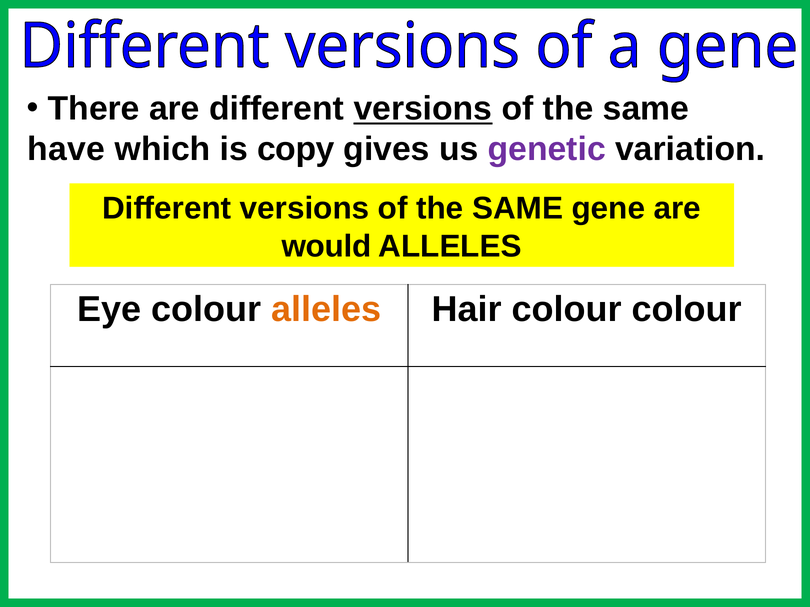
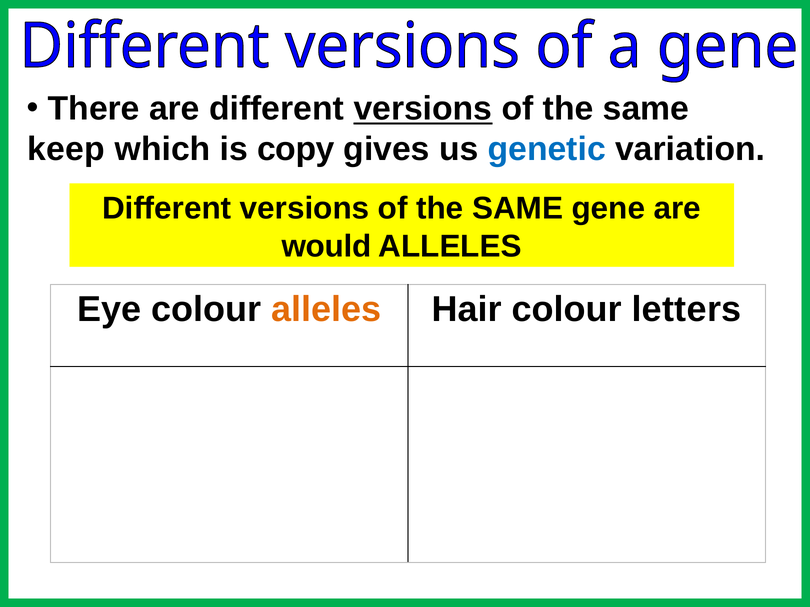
have: have -> keep
genetic colour: purple -> blue
colour colour: colour -> letters
